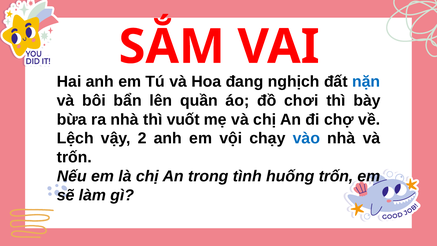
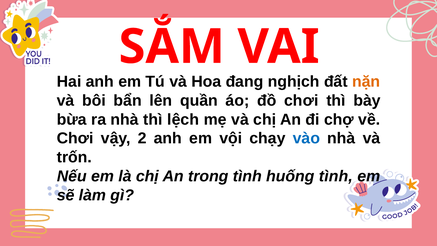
nặn colour: blue -> orange
vuốt: vuốt -> lệch
Lệch at (75, 138): Lệch -> Chơi
huống trốn: trốn -> tình
